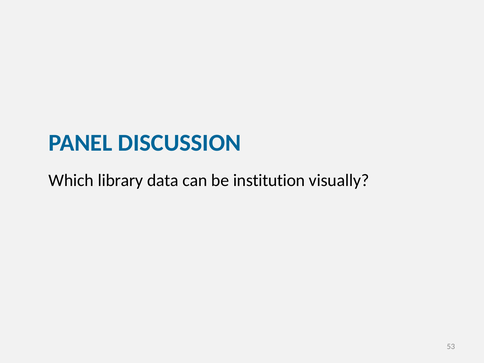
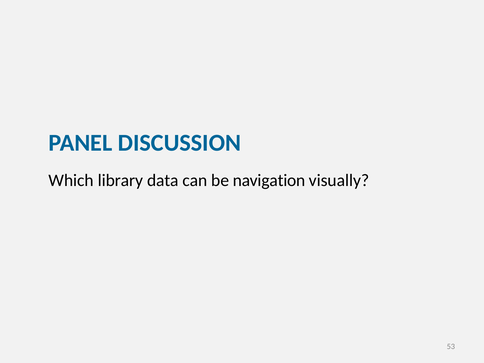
institution: institution -> navigation
